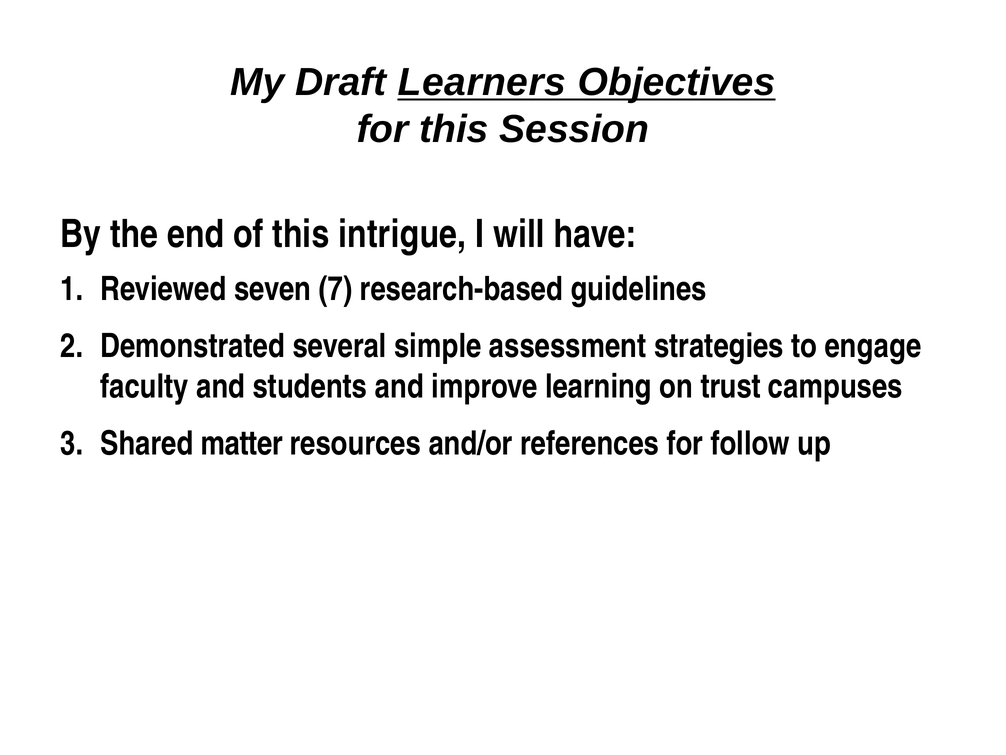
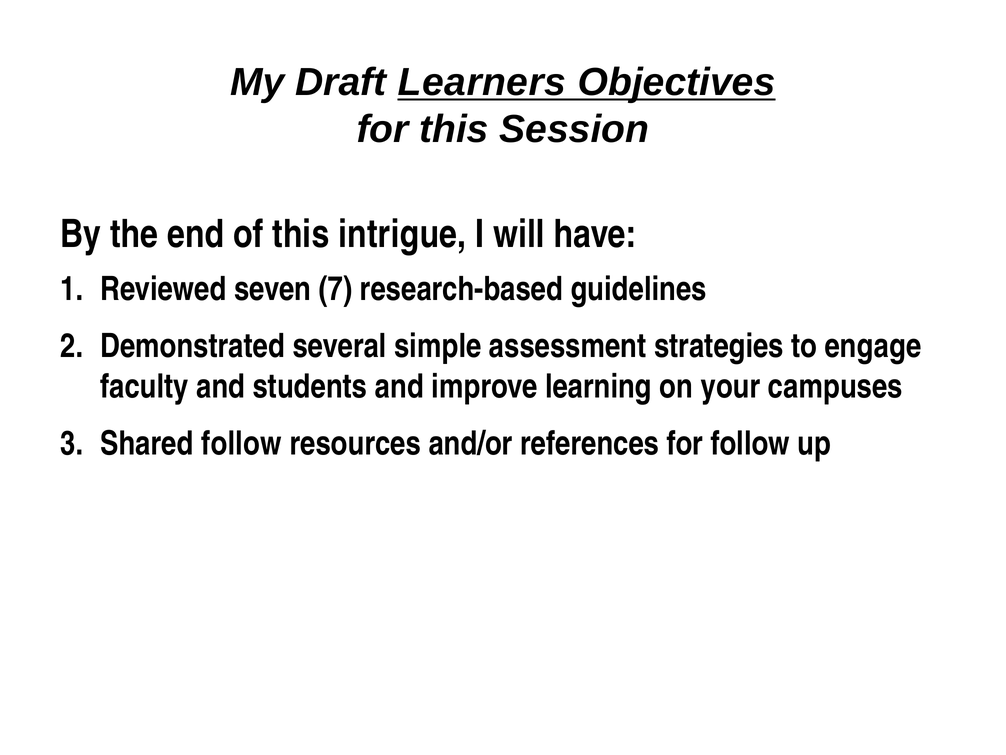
trust: trust -> your
Shared matter: matter -> follow
